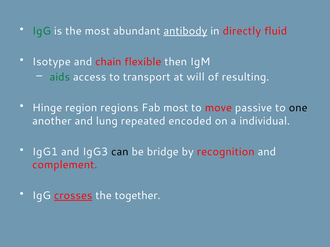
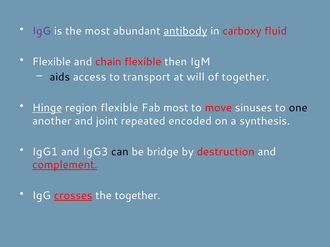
IgG at (42, 31) colour: green -> purple
directly: directly -> carboxy
Isotype at (51, 62): Isotype -> Flexible
aids colour: green -> black
of resulting: resulting -> together
Hinge underline: none -> present
region regions: regions -> flexible
passive: passive -> sinuses
lung: lung -> joint
individual: individual -> synthesis
recognition: recognition -> destruction
complement underline: none -> present
